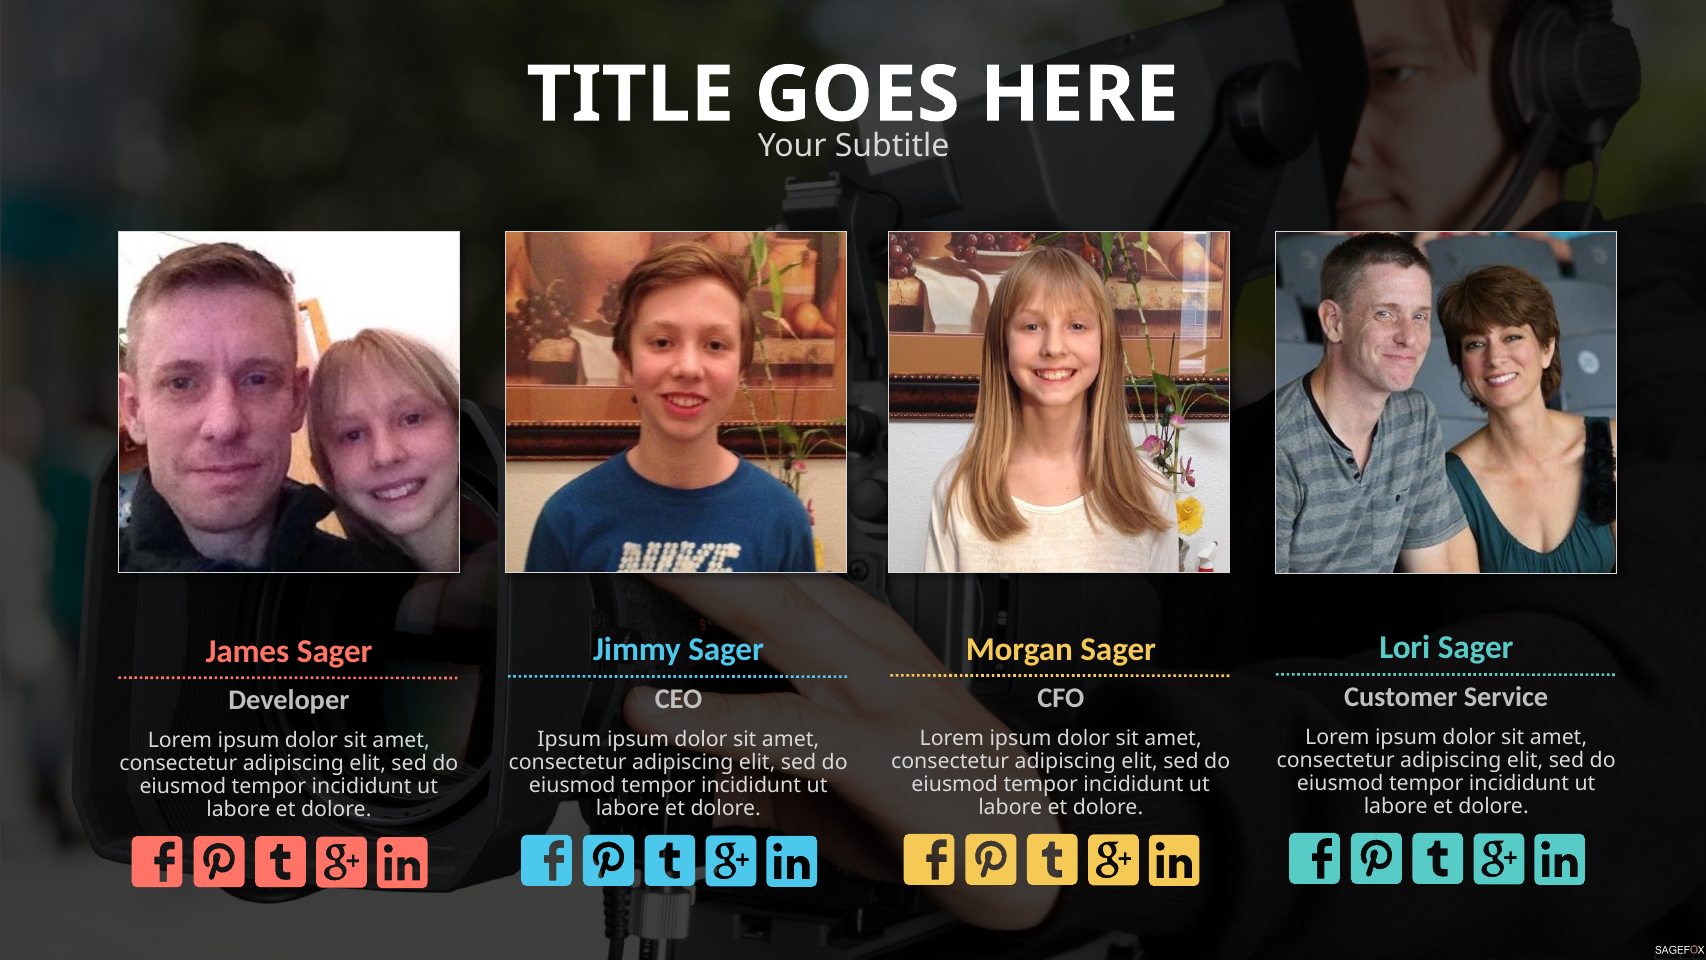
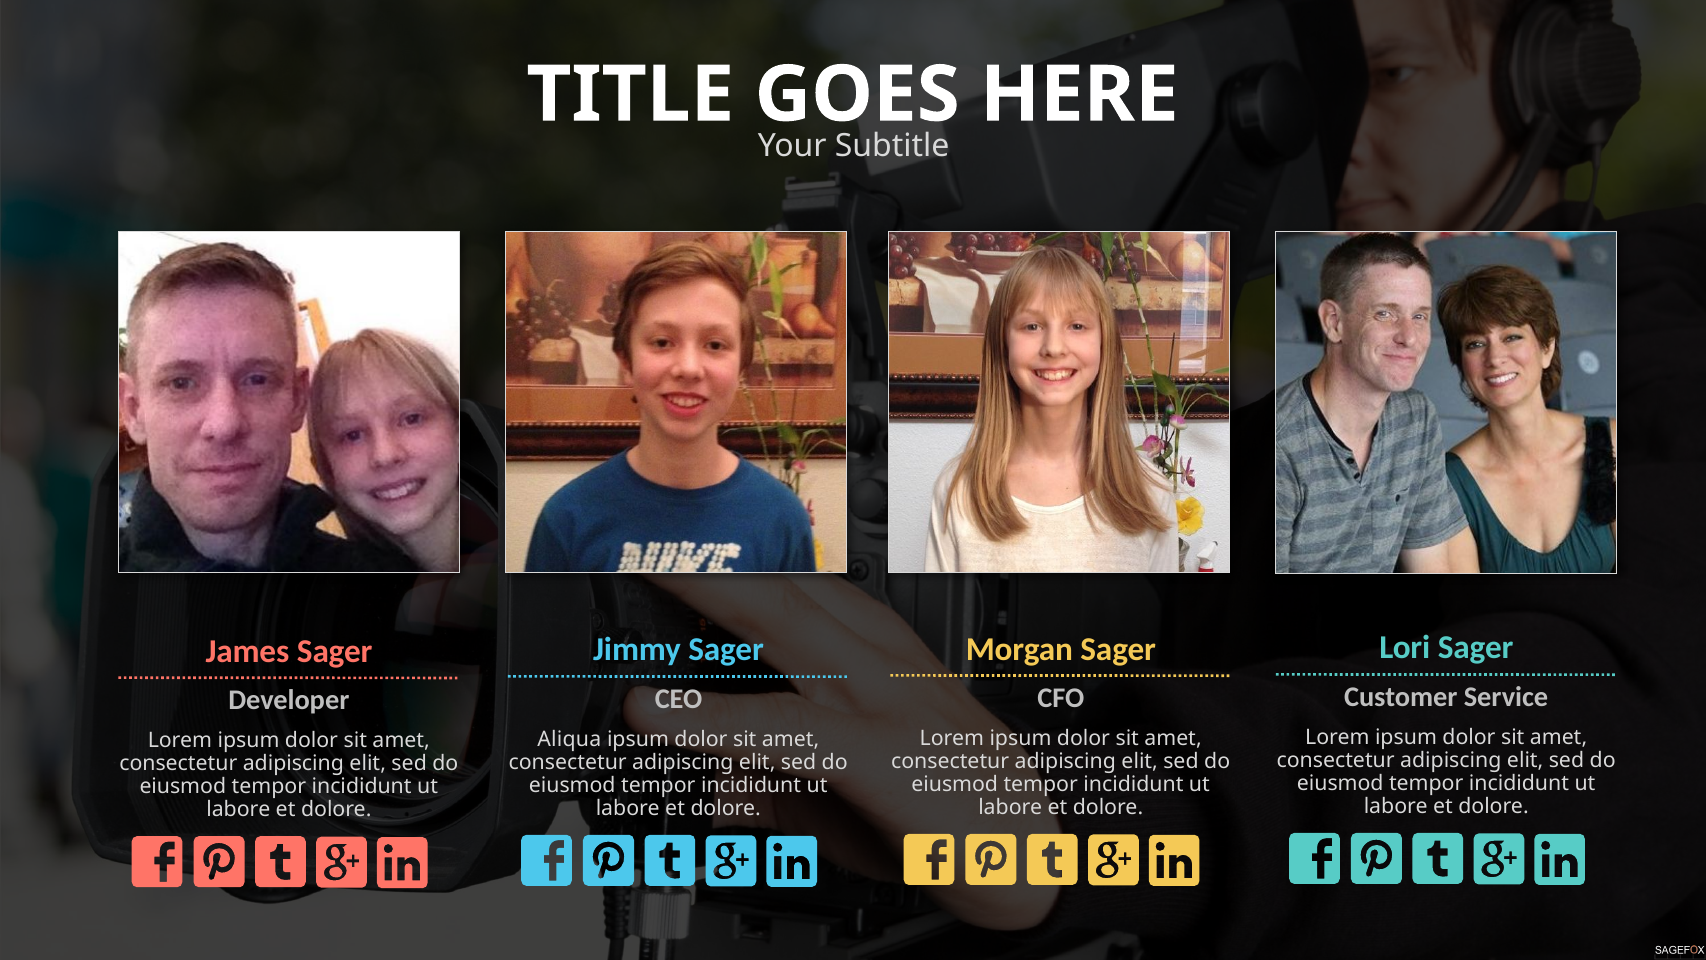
Ipsum at (569, 739): Ipsum -> Aliqua
